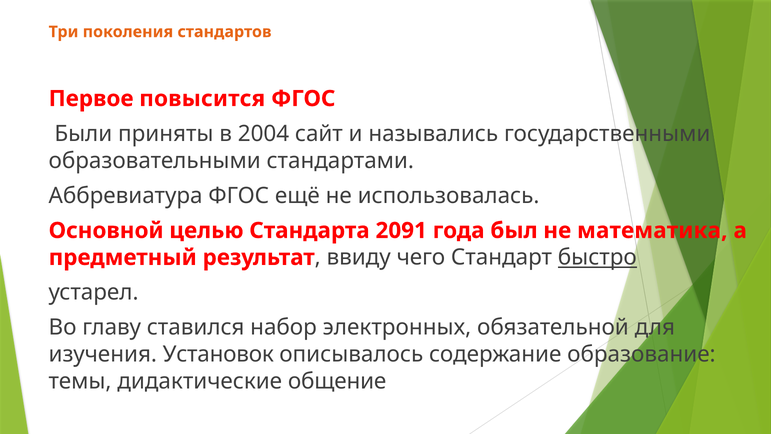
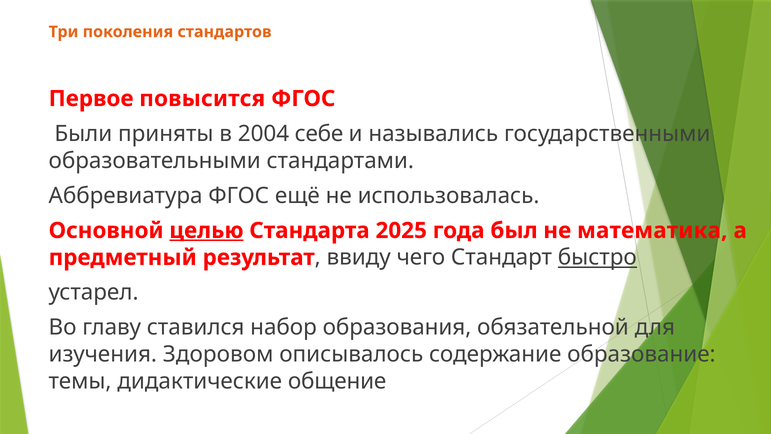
сайт: сайт -> себе
целью underline: none -> present
2091: 2091 -> 2025
электронных: электронных -> образования
Установок: Установок -> Здоровом
